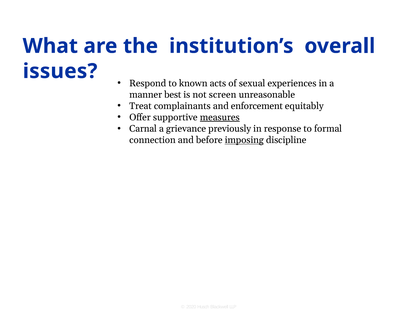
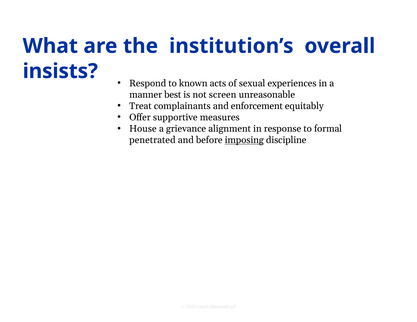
issues: issues -> insists
measures underline: present -> none
Carnal: Carnal -> House
previously: previously -> alignment
connection: connection -> penetrated
